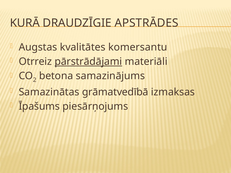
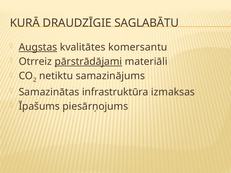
APSTRĀDES: APSTRĀDES -> SAGLABĀTU
Augstas underline: none -> present
betona: betona -> netiktu
grāmatvedībā: grāmatvedībā -> infrastruktūra
